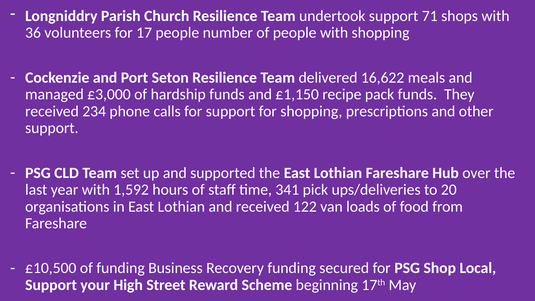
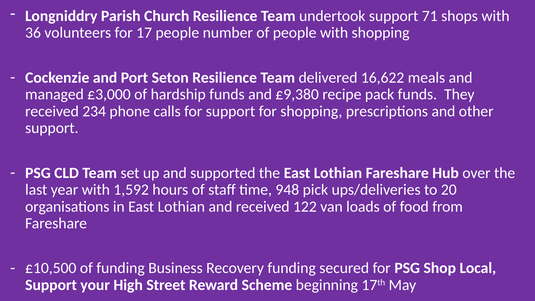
£1,150: £1,150 -> £9,380
341: 341 -> 948
